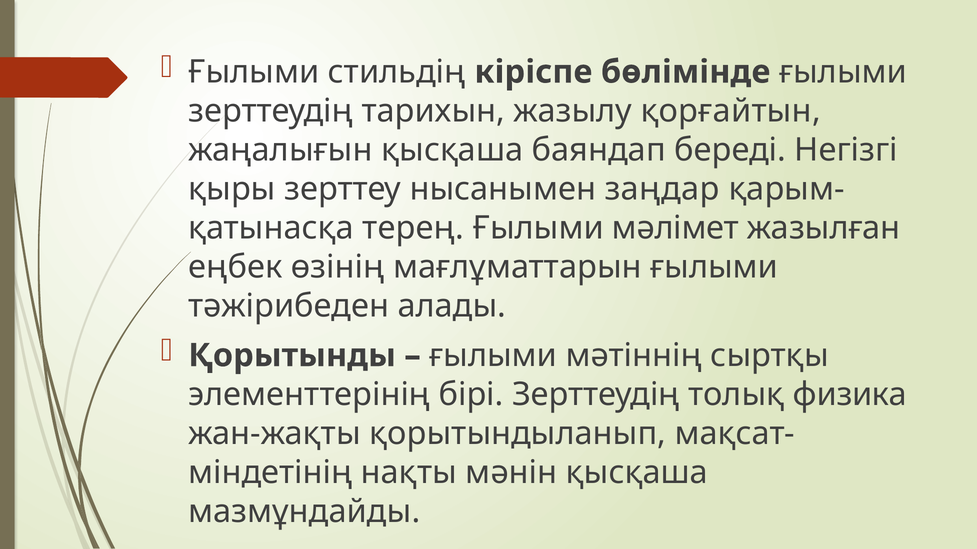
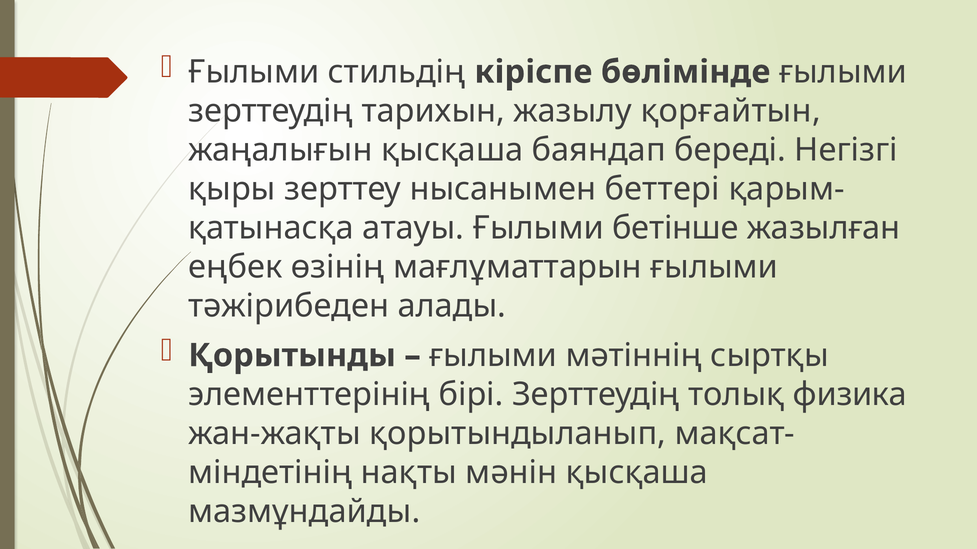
заңдар: заңдар -> беттері
терең: терең -> атауы
мәлімет: мәлімет -> бетінше
